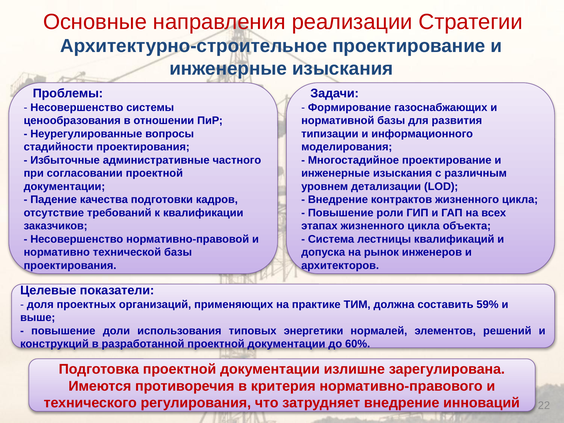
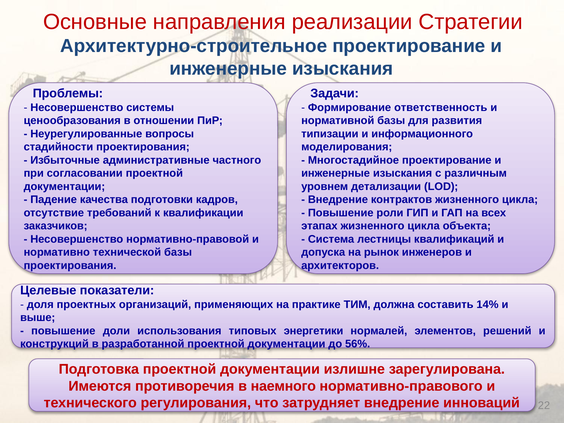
газоснабжающих: газоснабжающих -> ответственность
59%: 59% -> 14%
60%: 60% -> 56%
критерия: критерия -> наемного
